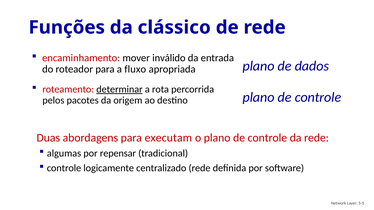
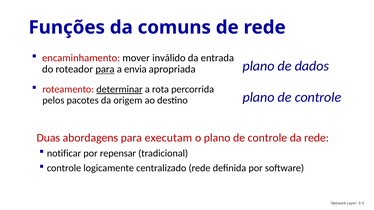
clássico: clássico -> comuns
para at (105, 69) underline: none -> present
fluxo: fluxo -> envia
algumas: algumas -> notificar
